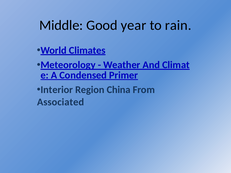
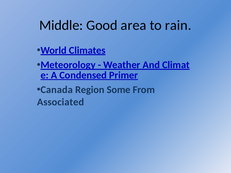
year: year -> area
Interior: Interior -> Canada
China: China -> Some
